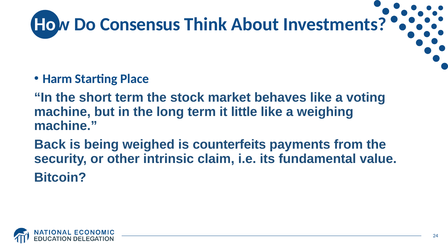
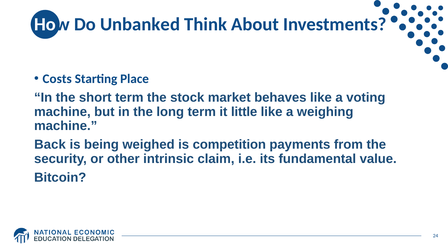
Consensus: Consensus -> Unbanked
Harm: Harm -> Costs
counterfeits: counterfeits -> competition
